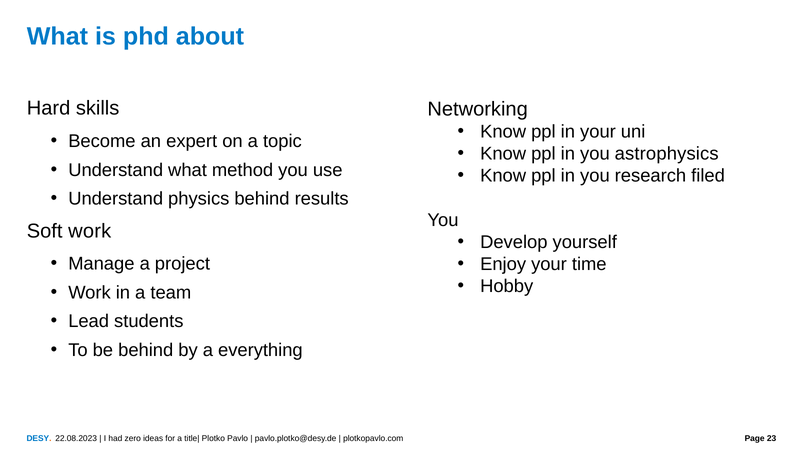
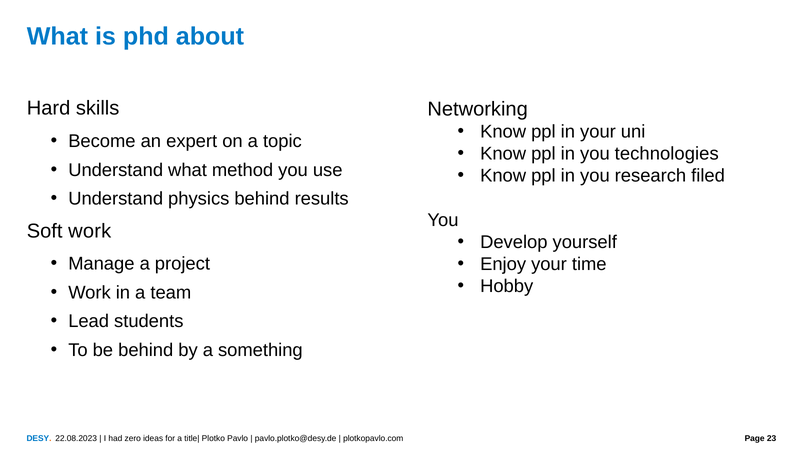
astrophysics: astrophysics -> technologies
everything: everything -> something
